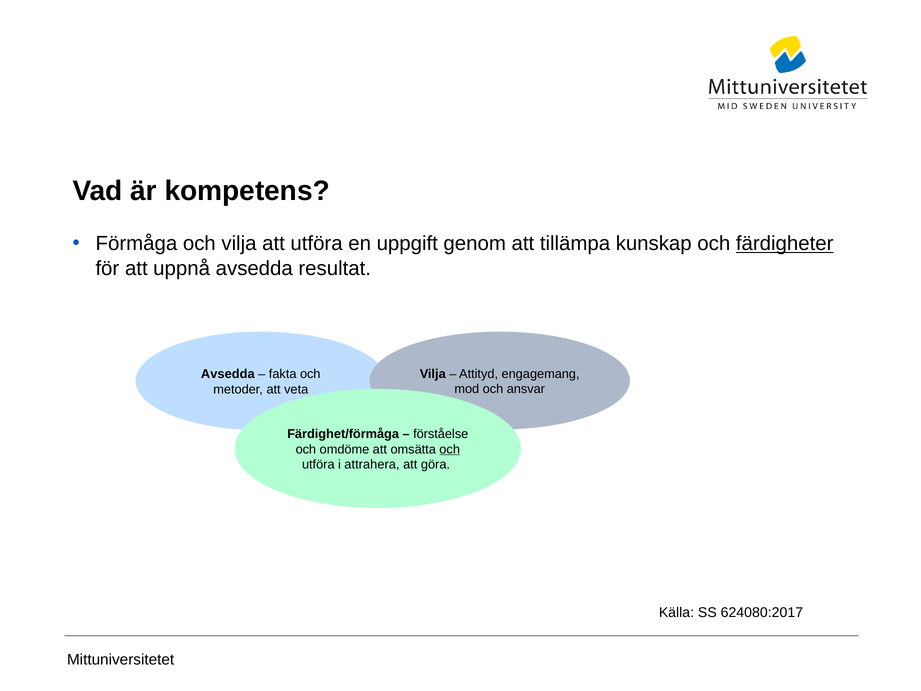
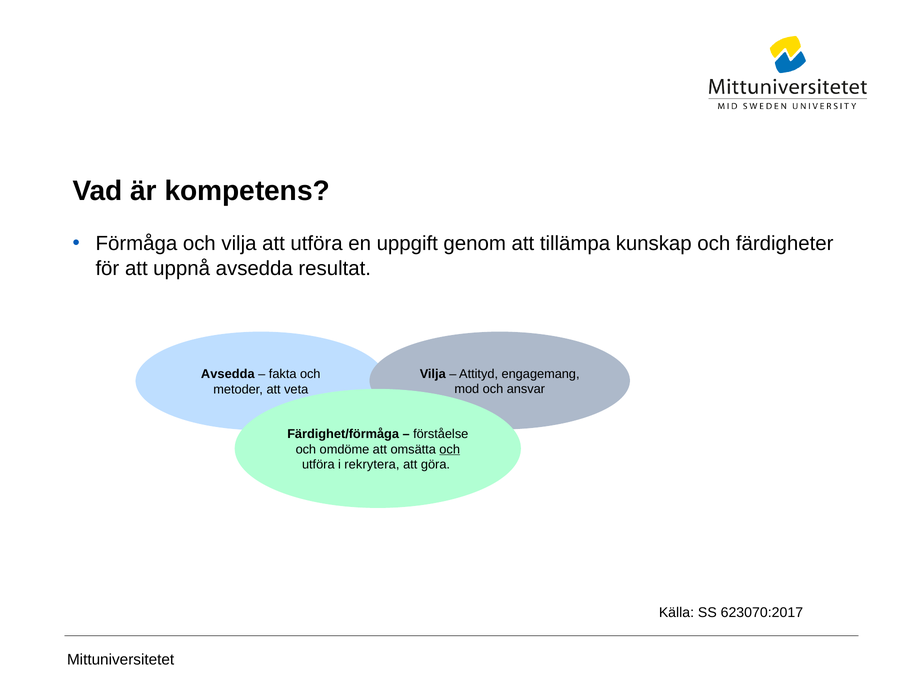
färdigheter underline: present -> none
attrahera: attrahera -> rekrytera
624080:2017: 624080:2017 -> 623070:2017
